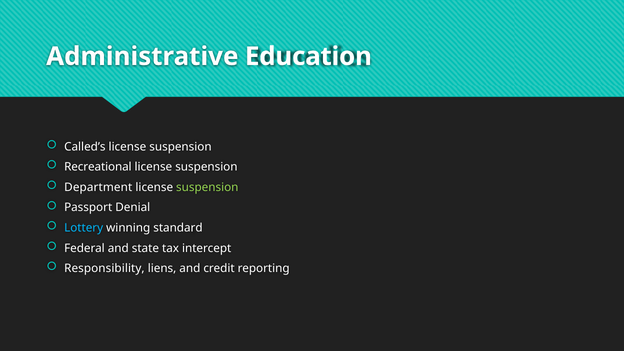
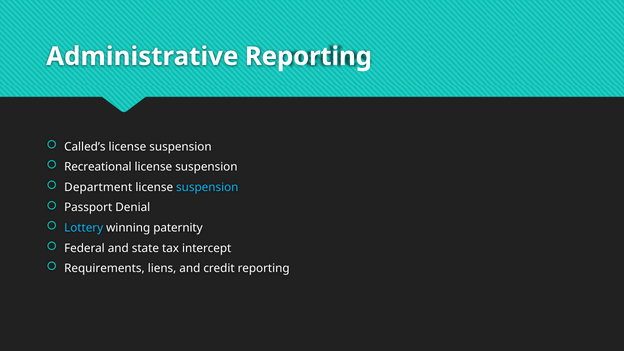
Administrative Education: Education -> Reporting
suspension at (207, 187) colour: light green -> light blue
standard: standard -> paternity
Responsibility: Responsibility -> Requirements
